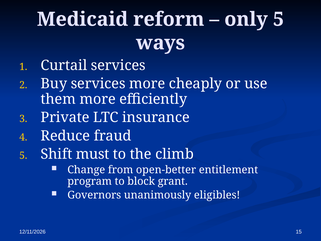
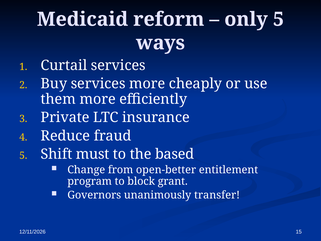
climb: climb -> based
eligibles: eligibles -> transfer
